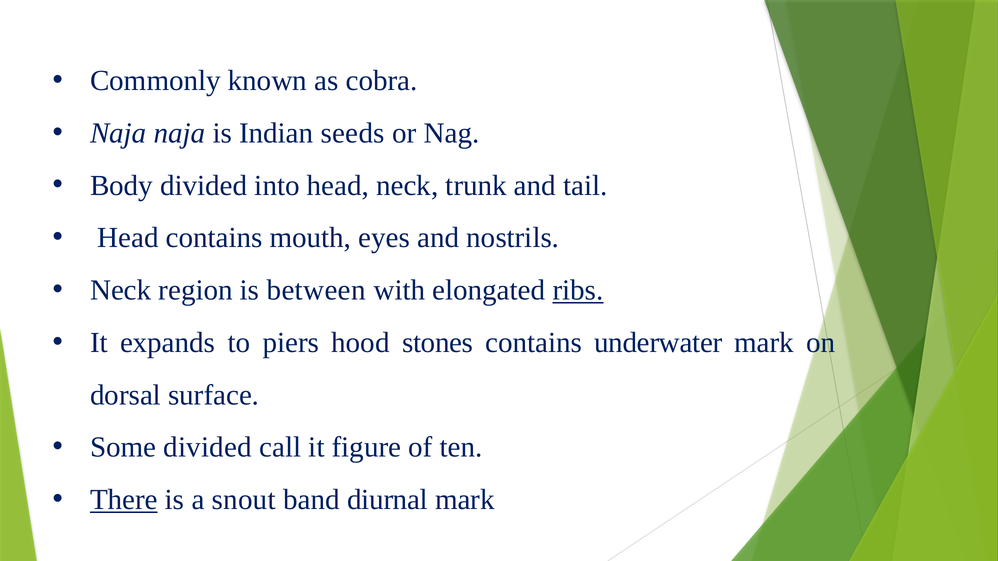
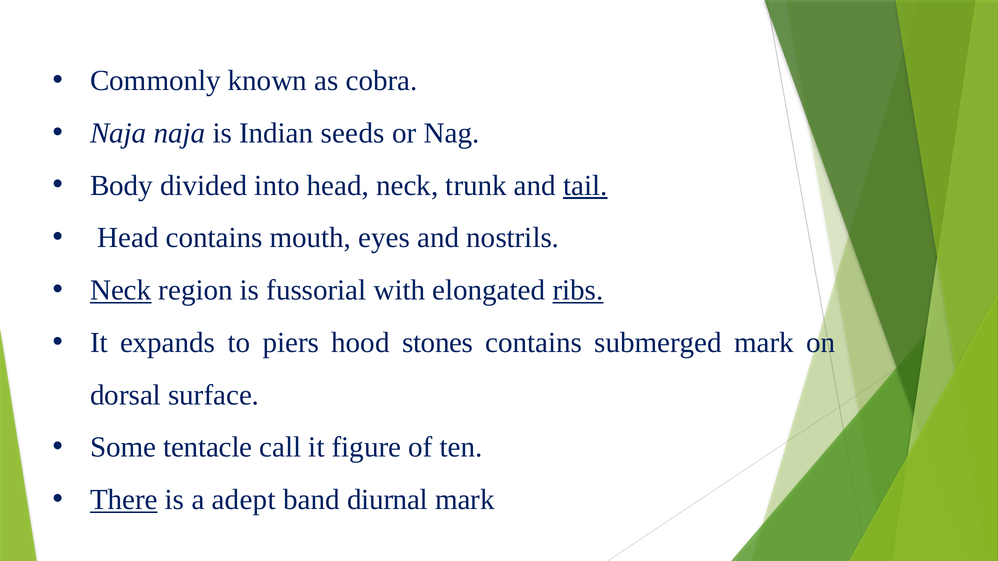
tail underline: none -> present
Neck at (121, 290) underline: none -> present
between: between -> fussorial
underwater: underwater -> submerged
Some divided: divided -> tentacle
snout: snout -> adept
